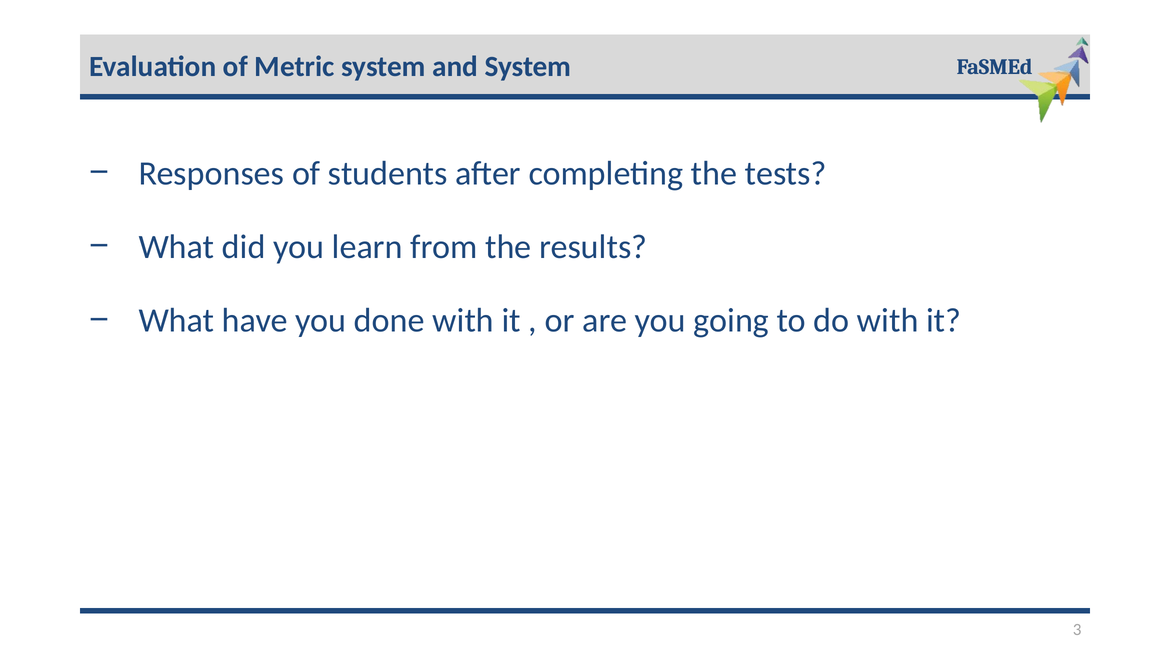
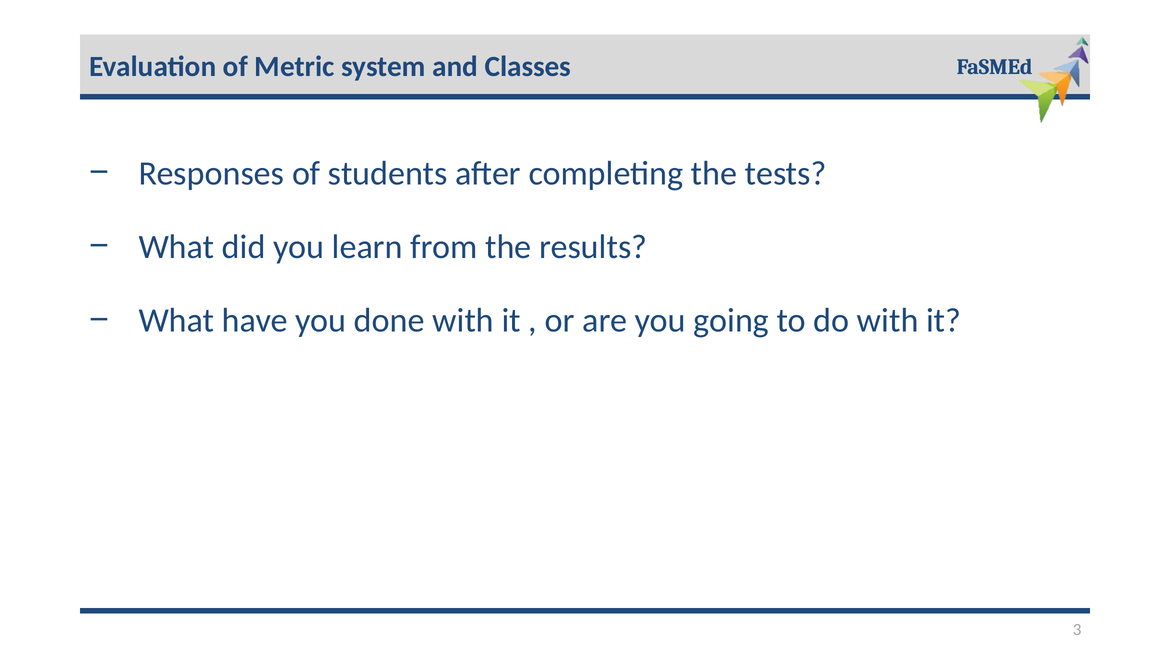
and System: System -> Classes
